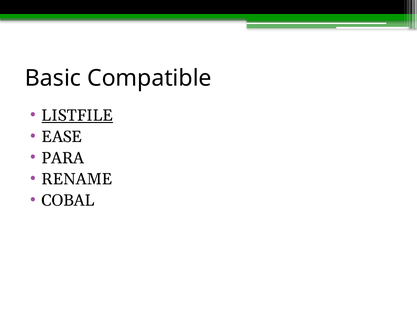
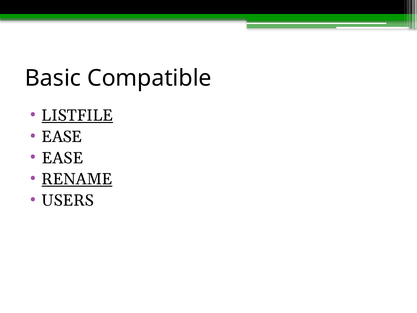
PARA at (63, 158): PARA -> EASE
RENAME underline: none -> present
COBAL: COBAL -> USERS
